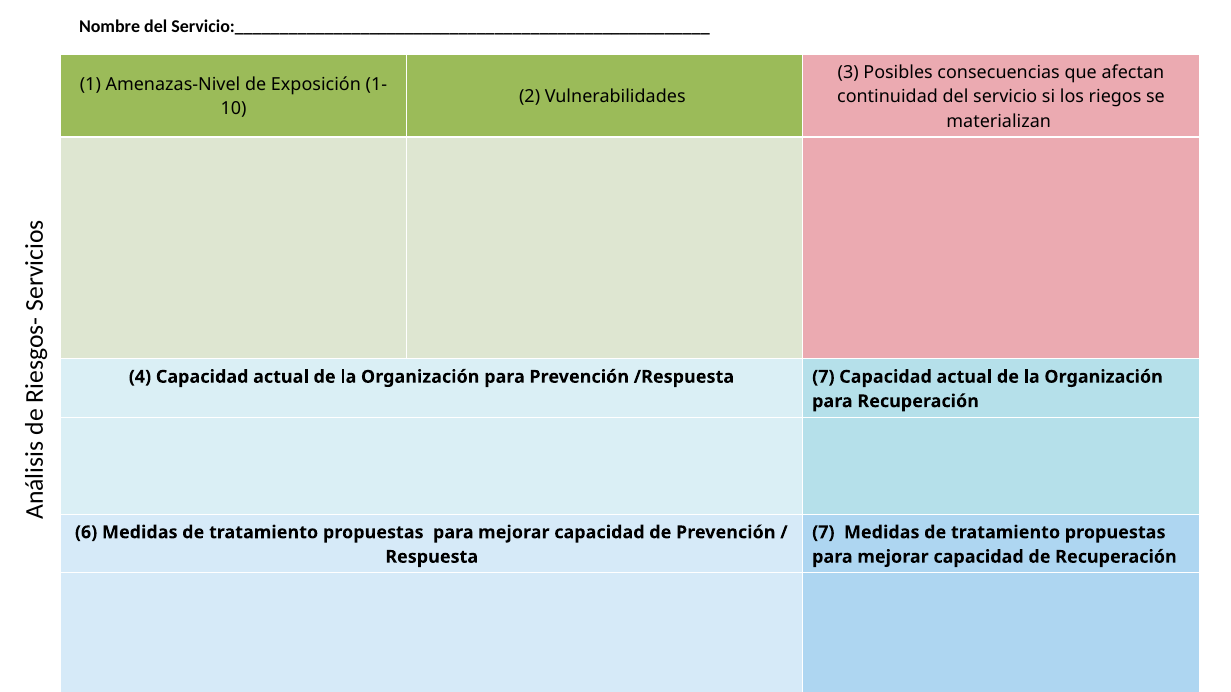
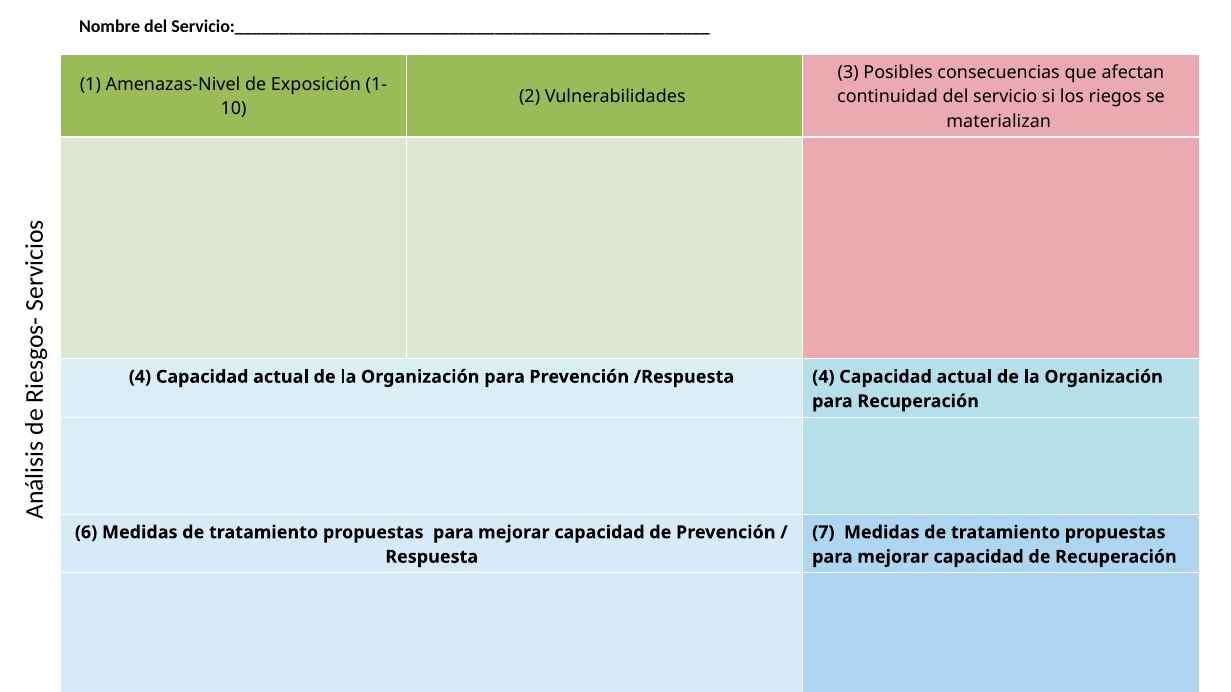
/Respuesta 7: 7 -> 4
